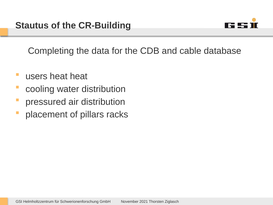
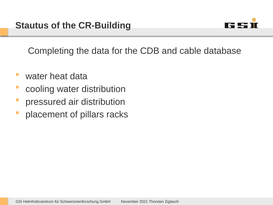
users at (36, 76): users -> water
heat heat: heat -> data
